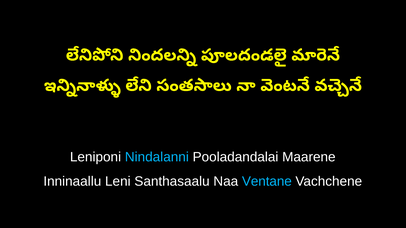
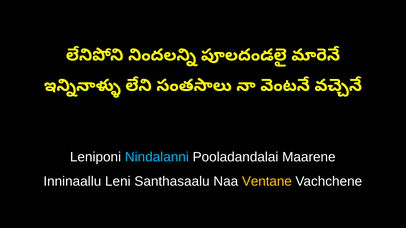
Ventane colour: light blue -> yellow
